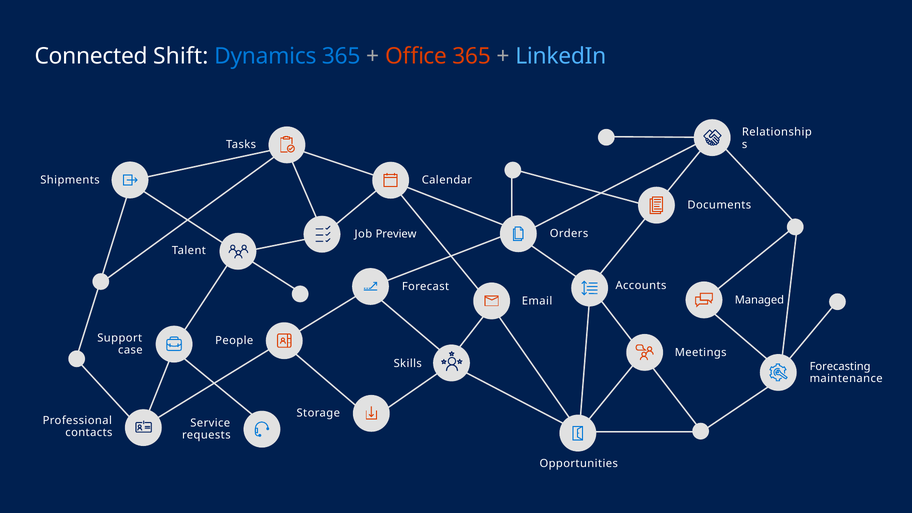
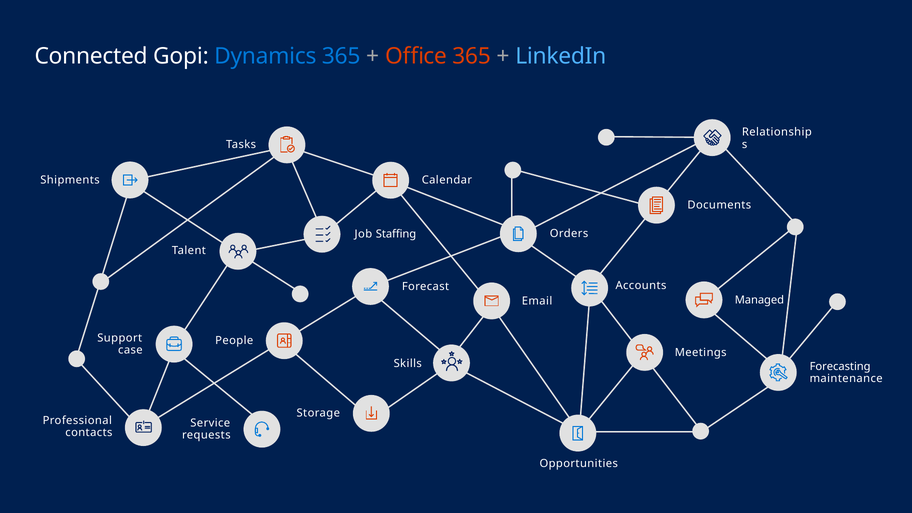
Shift: Shift -> Gopi
Preview: Preview -> Staffing
